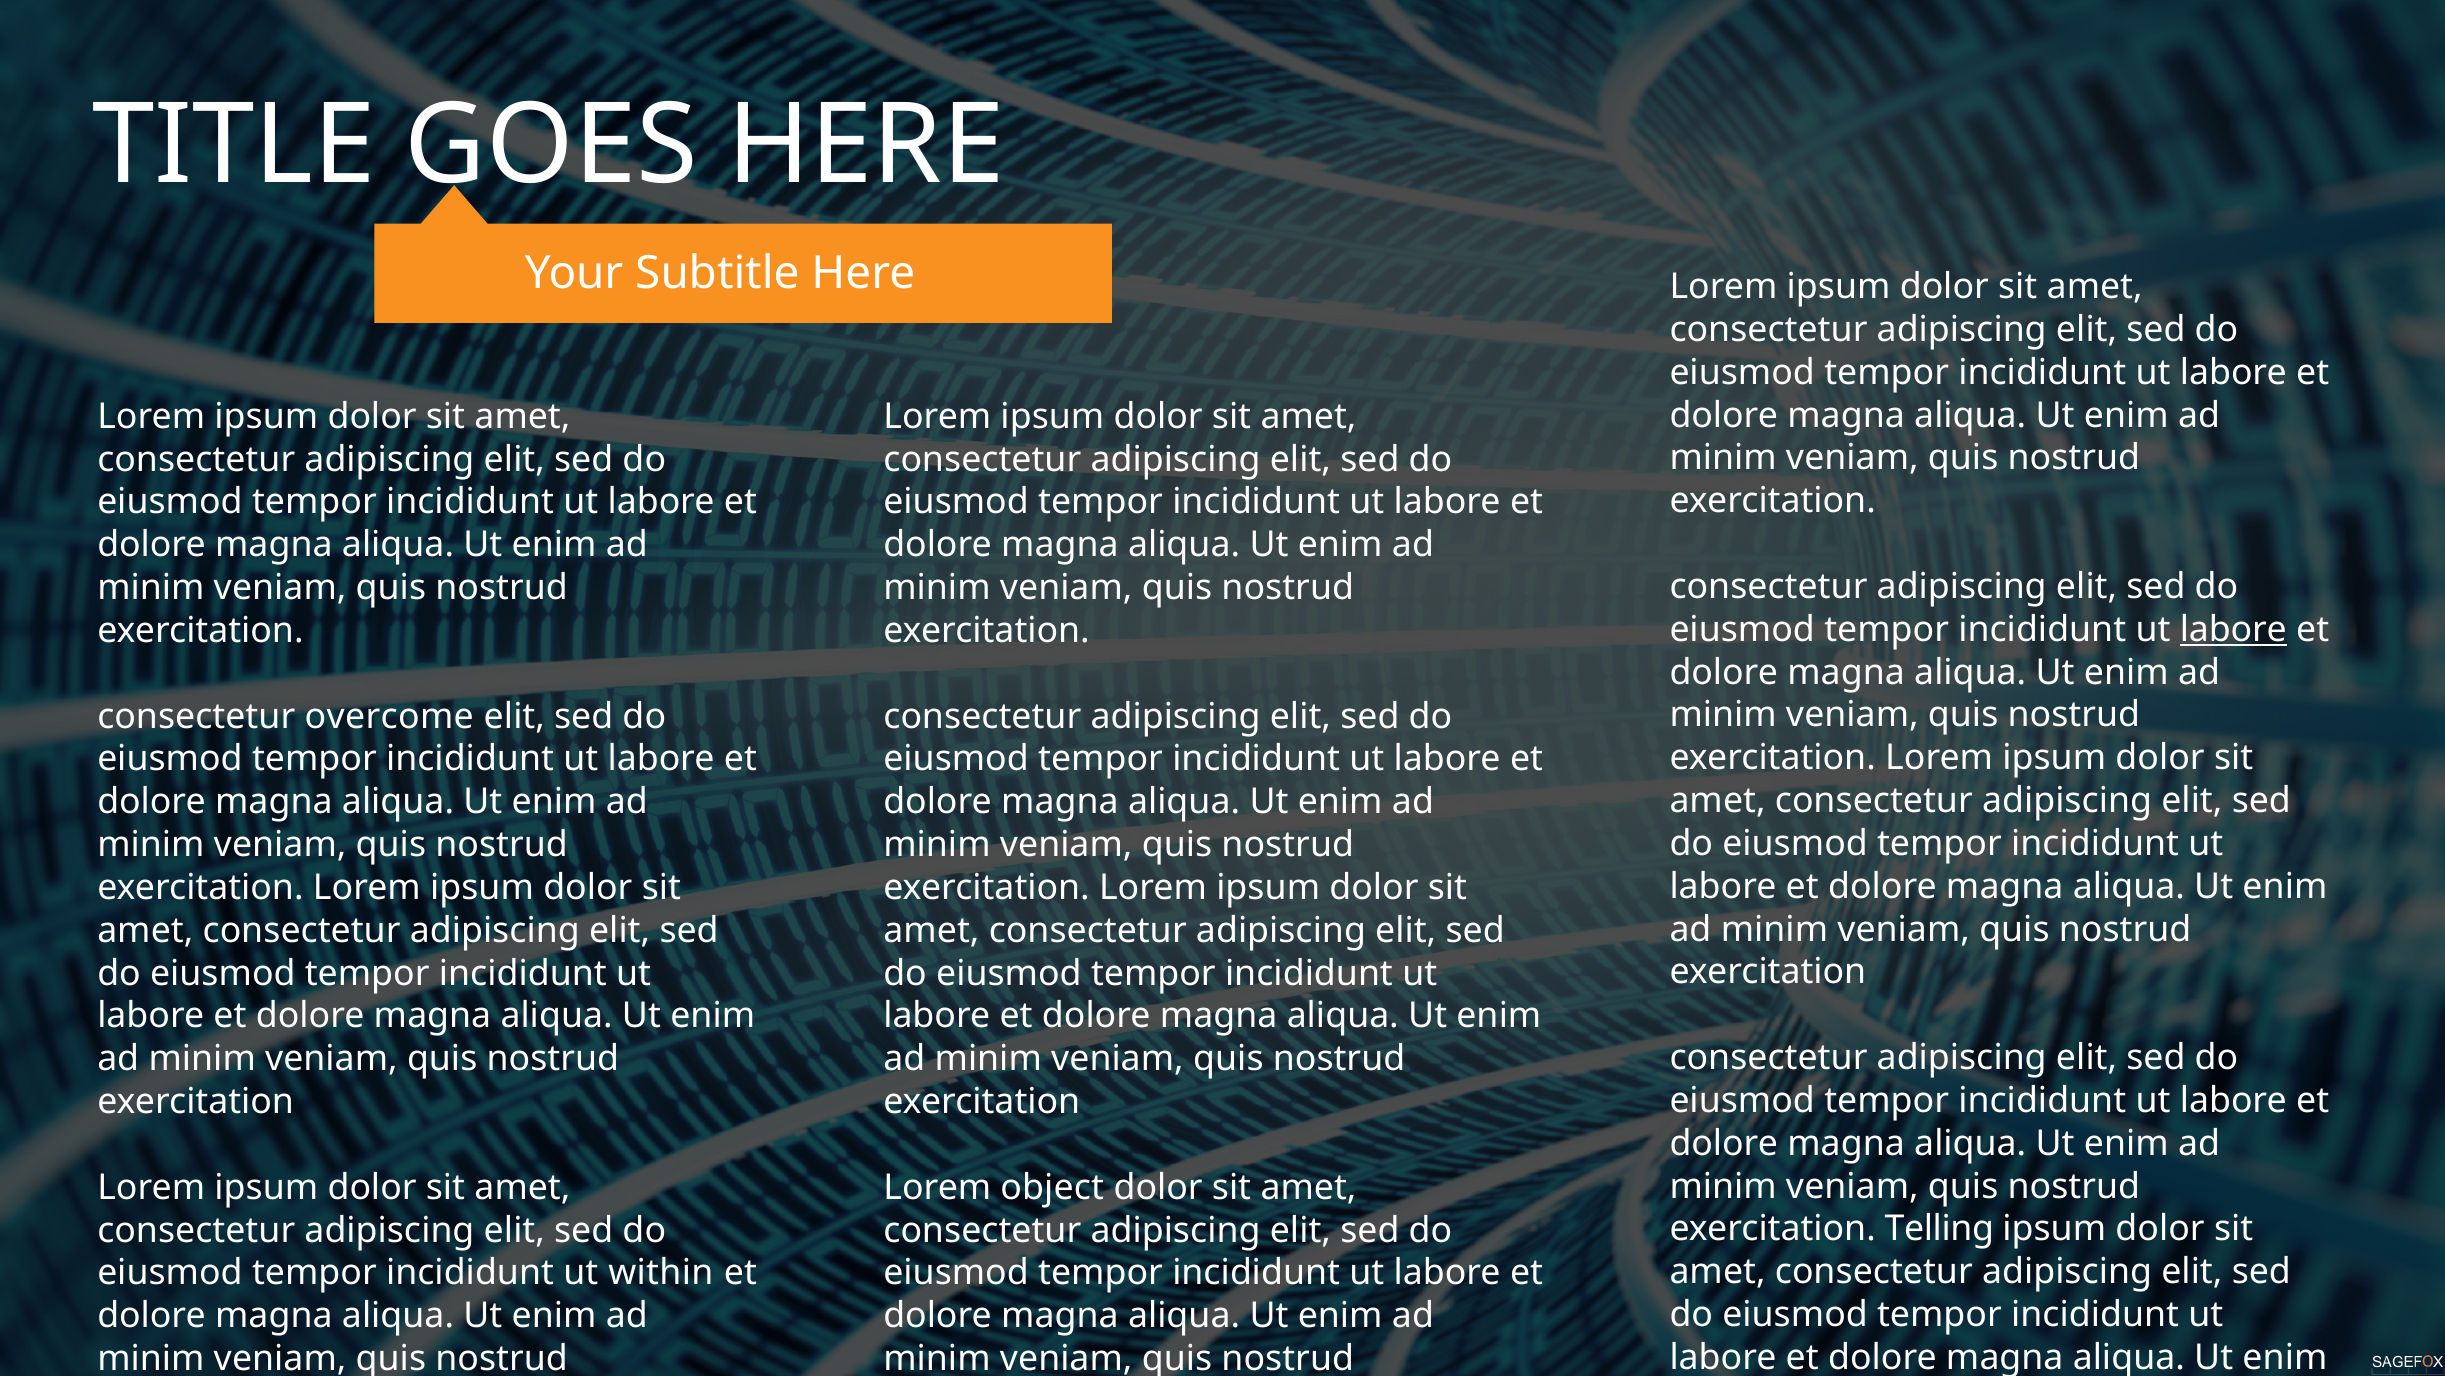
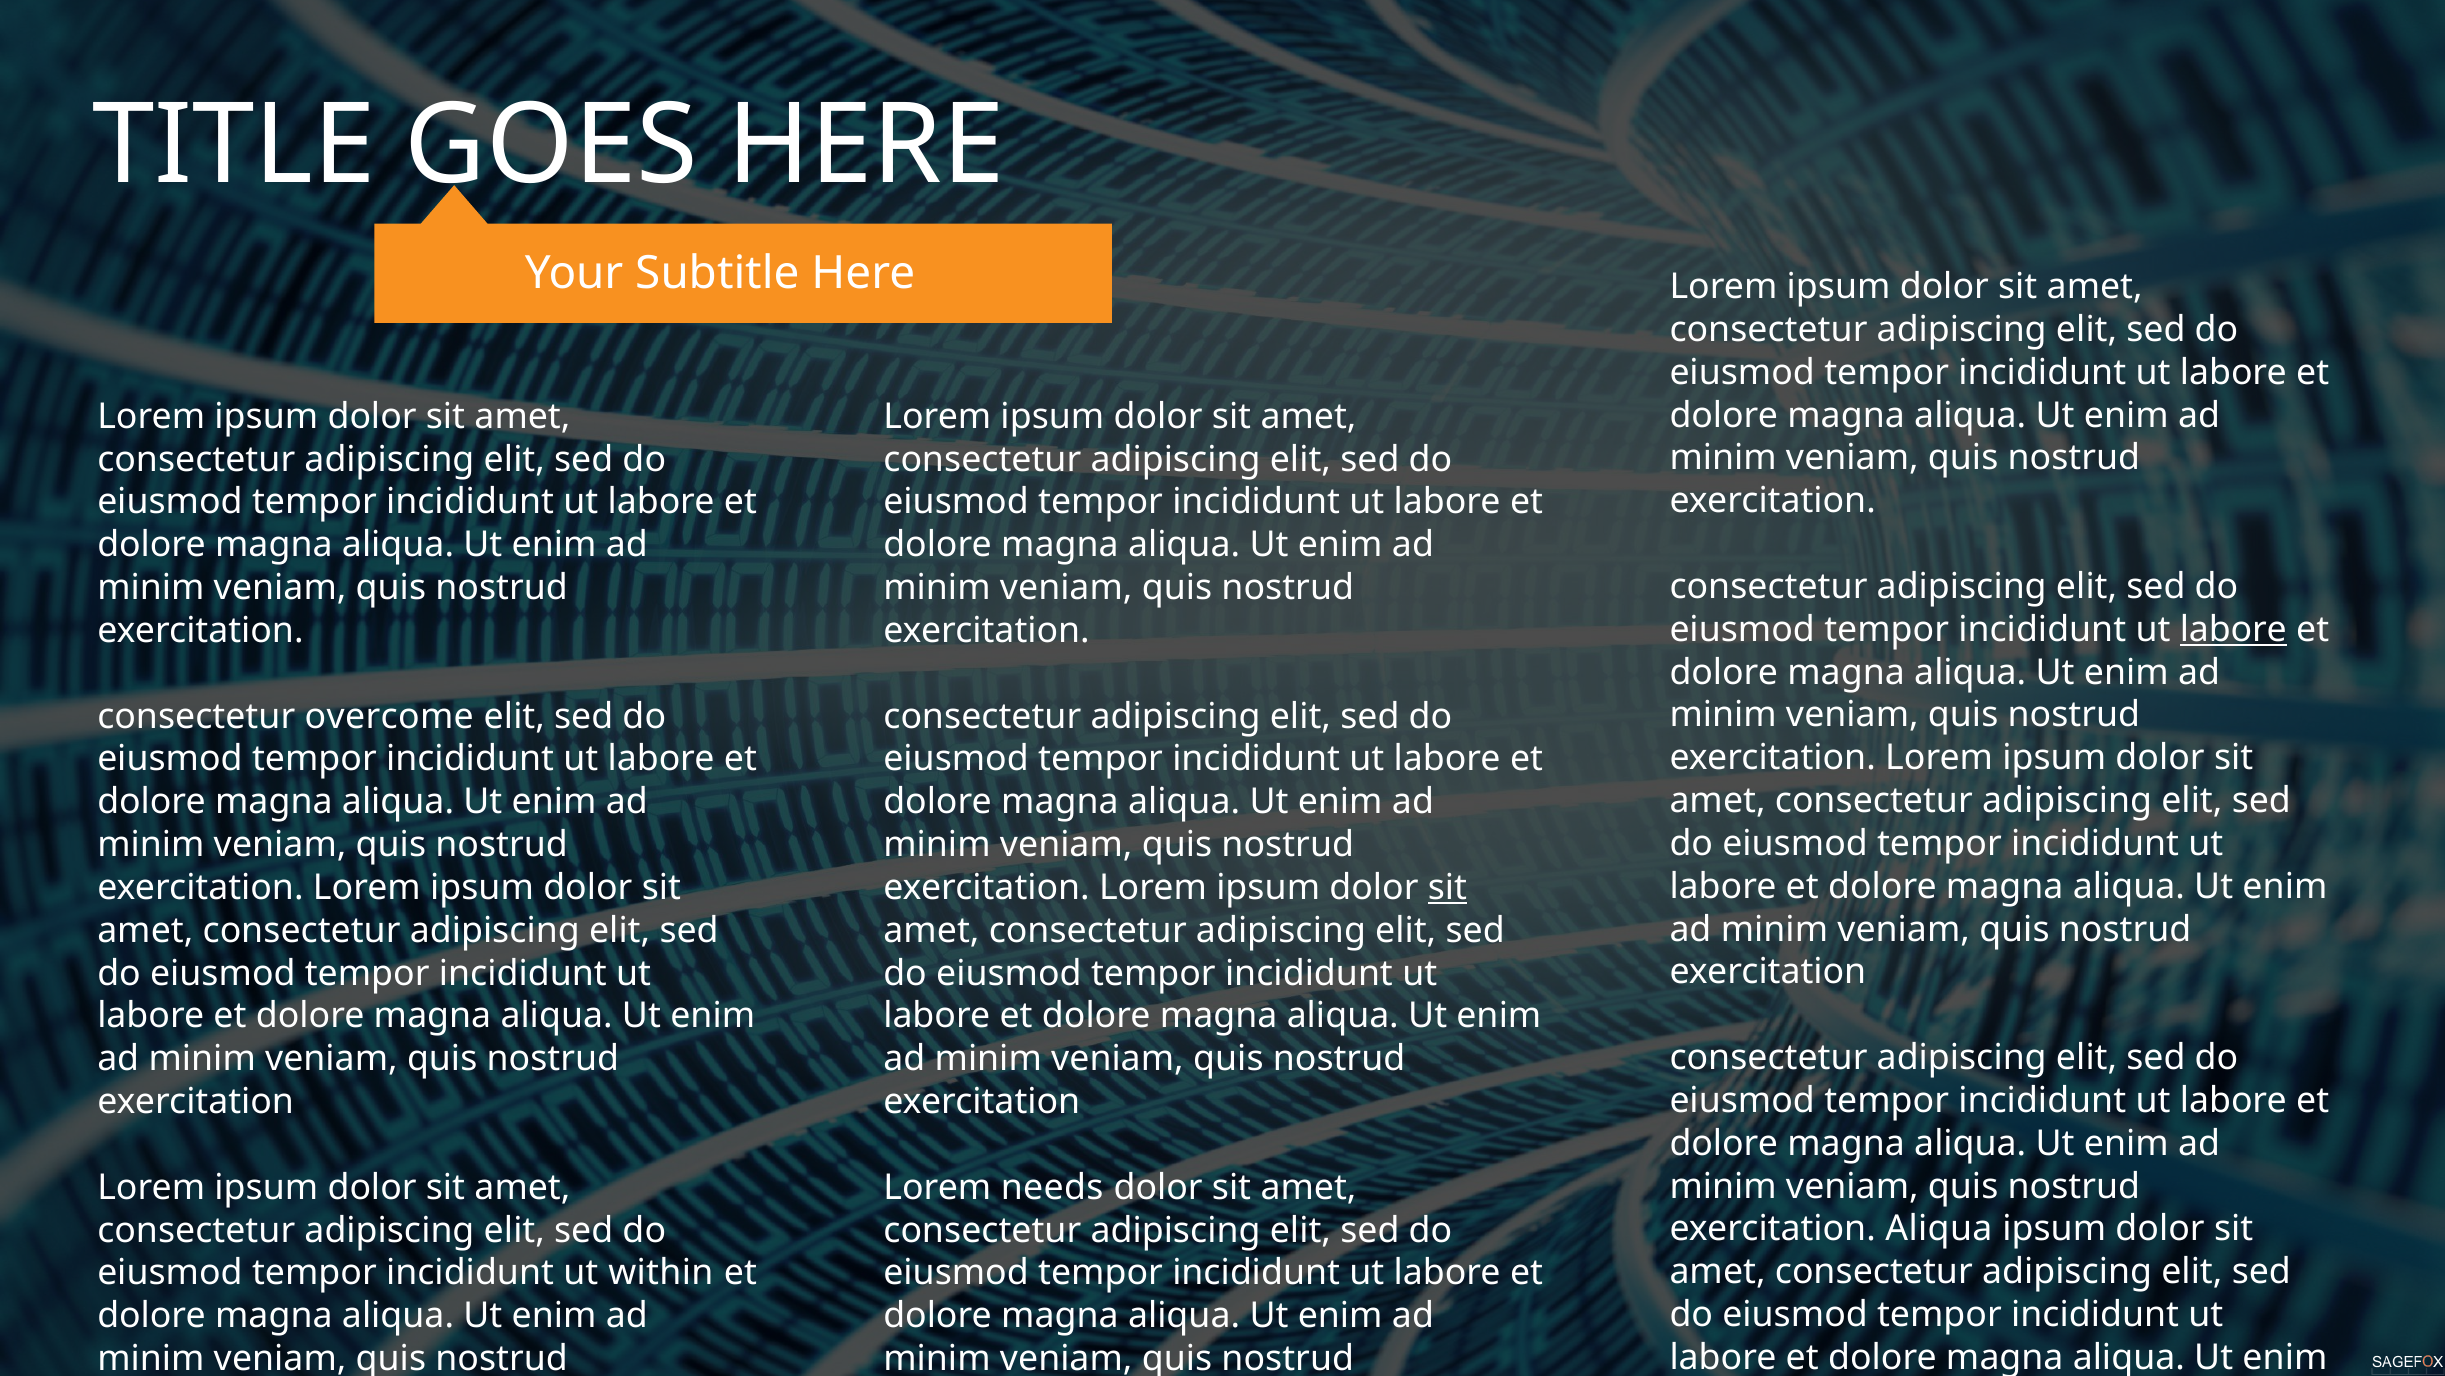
sit at (1447, 887) underline: none -> present
object: object -> needs
exercitation Telling: Telling -> Aliqua
